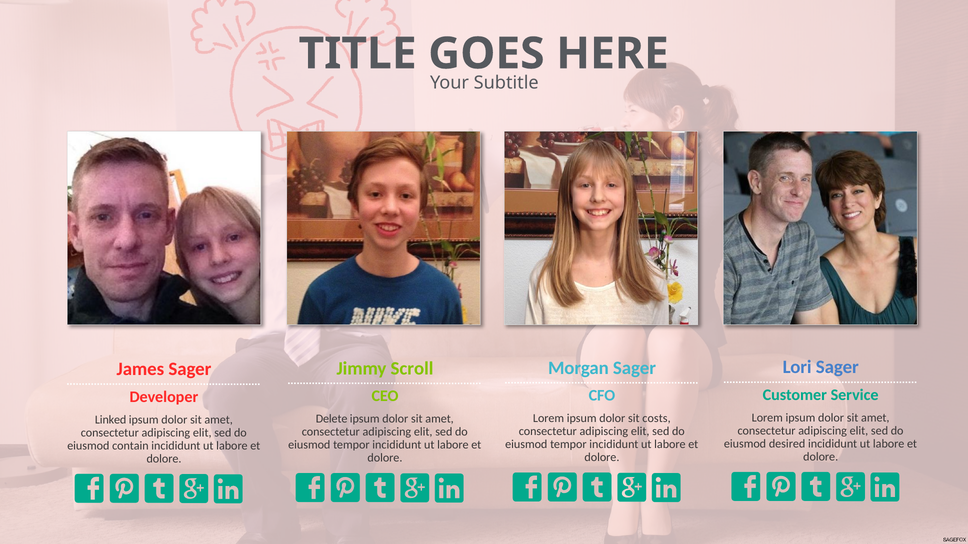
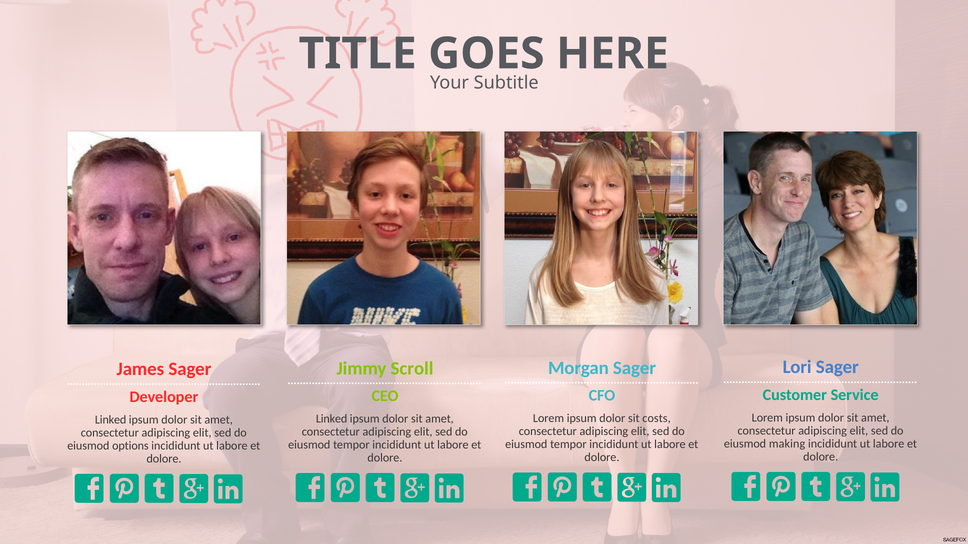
Delete at (332, 419): Delete -> Linked
desired: desired -> making
contain: contain -> options
